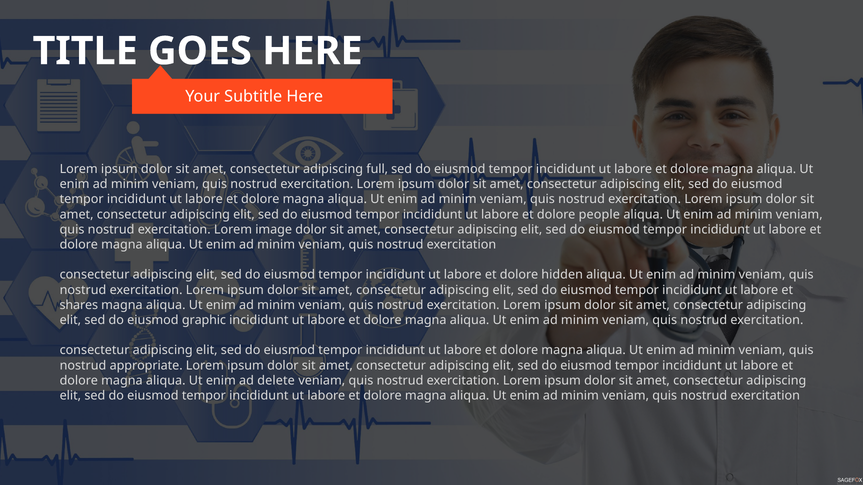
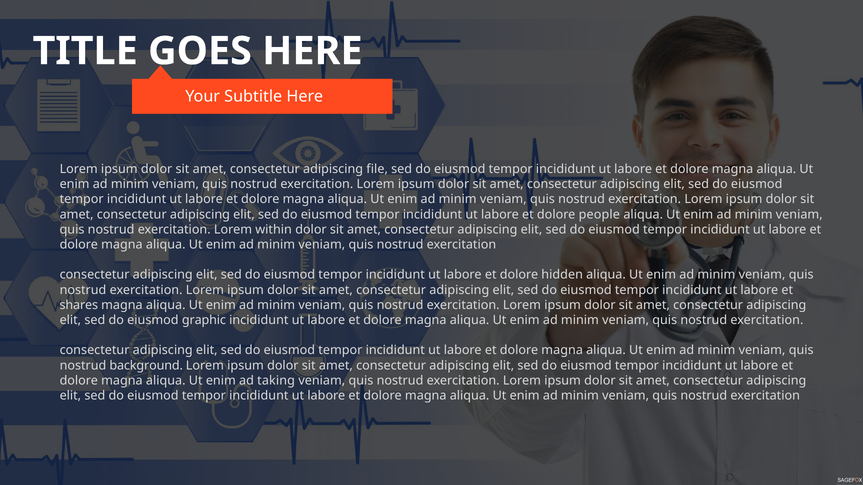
full: full -> file
image: image -> within
appropriate: appropriate -> background
delete: delete -> taking
